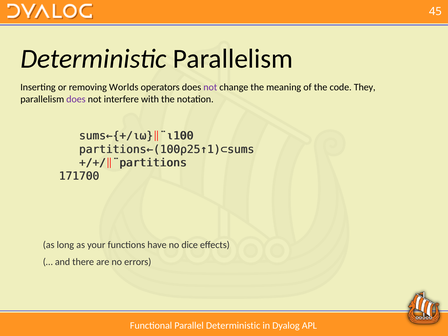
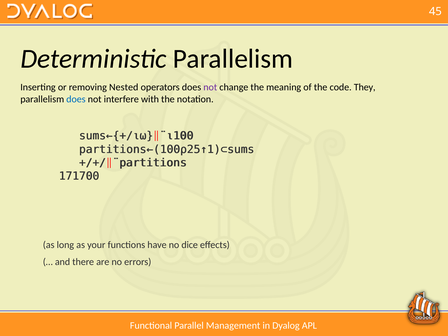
Worlds: Worlds -> Nested
does at (76, 99) colour: purple -> blue
Parallel Deterministic: Deterministic -> Management
